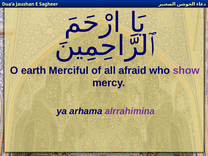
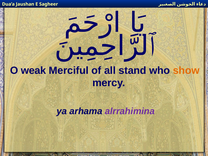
earth: earth -> weak
afraid: afraid -> stand
show colour: purple -> orange
